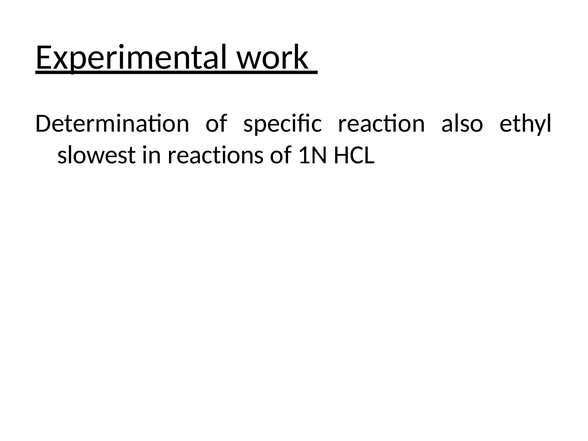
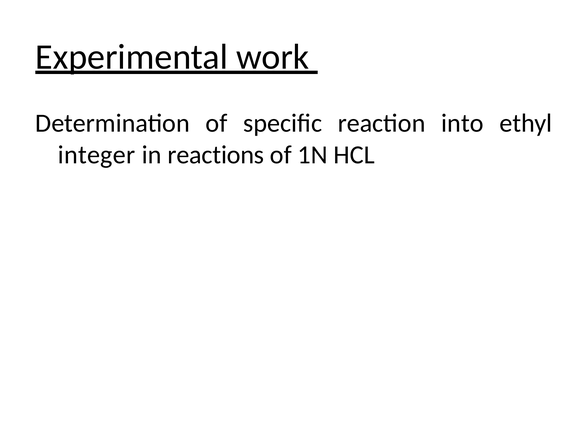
also: also -> into
slowest: slowest -> integer
